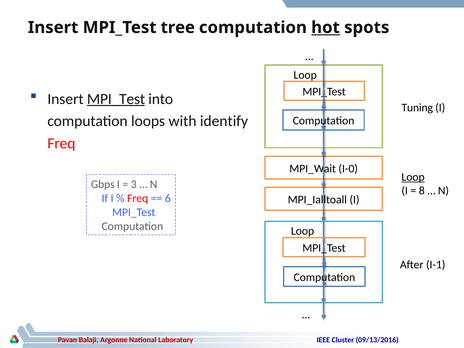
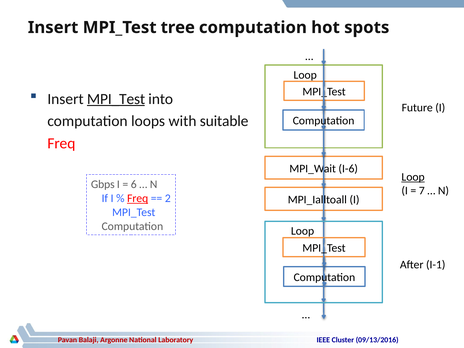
hot underline: present -> none
Tuning: Tuning -> Future
identify: identify -> suitable
I-0: I-0 -> I-6
3: 3 -> 6
8: 8 -> 7
Freq at (138, 198) underline: none -> present
6: 6 -> 2
